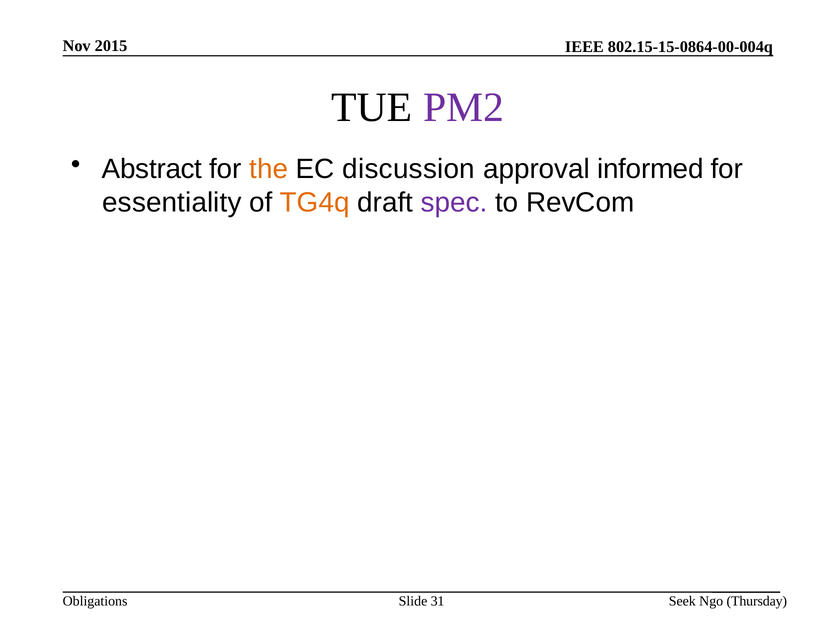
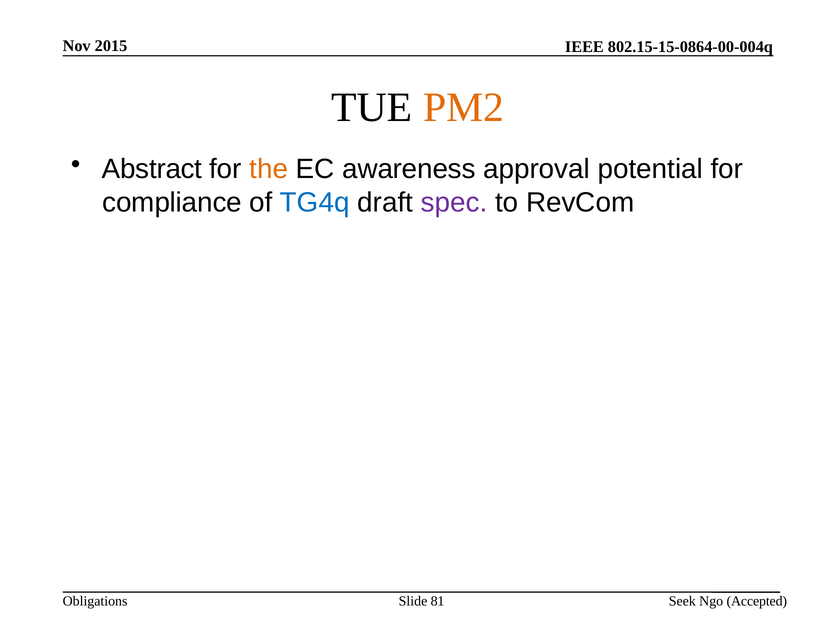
PM2 colour: purple -> orange
discussion: discussion -> awareness
informed: informed -> potential
essentiality: essentiality -> compliance
TG4q colour: orange -> blue
31: 31 -> 81
Thursday: Thursday -> Accepted
